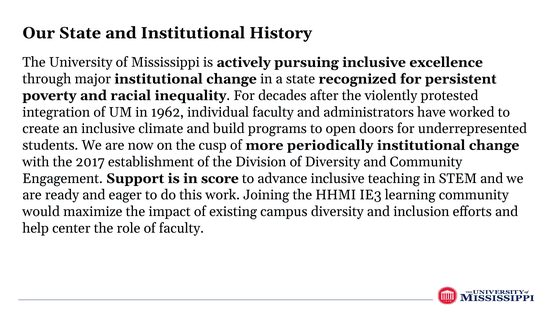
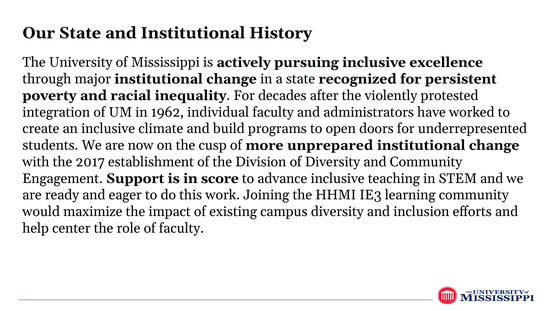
periodically: periodically -> unprepared
